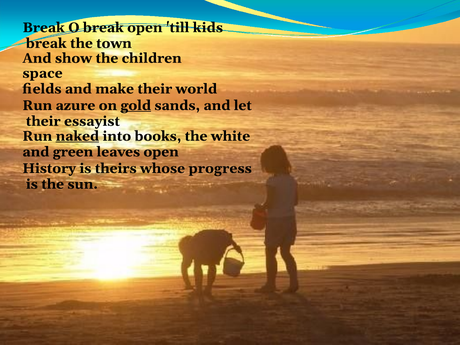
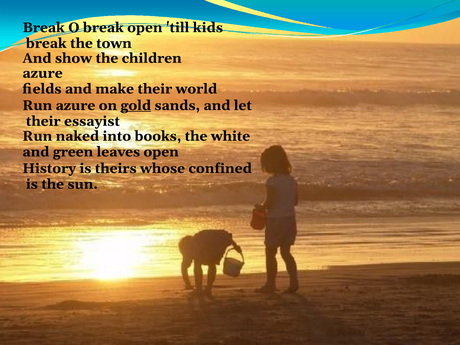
space at (43, 73): space -> azure
naked underline: present -> none
progress: progress -> confined
